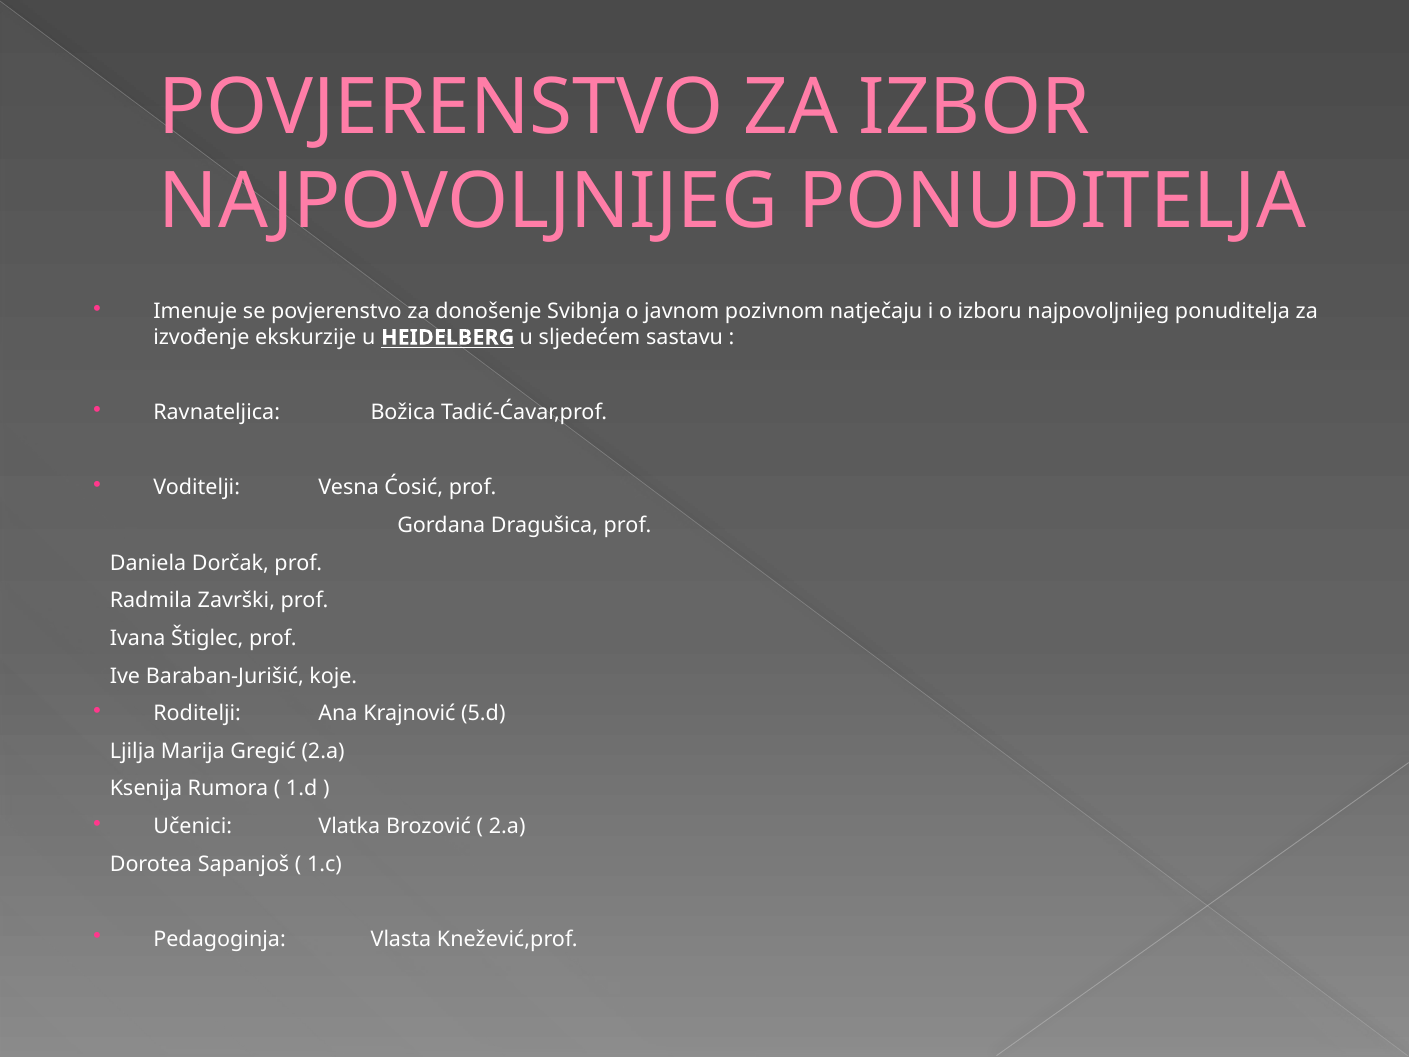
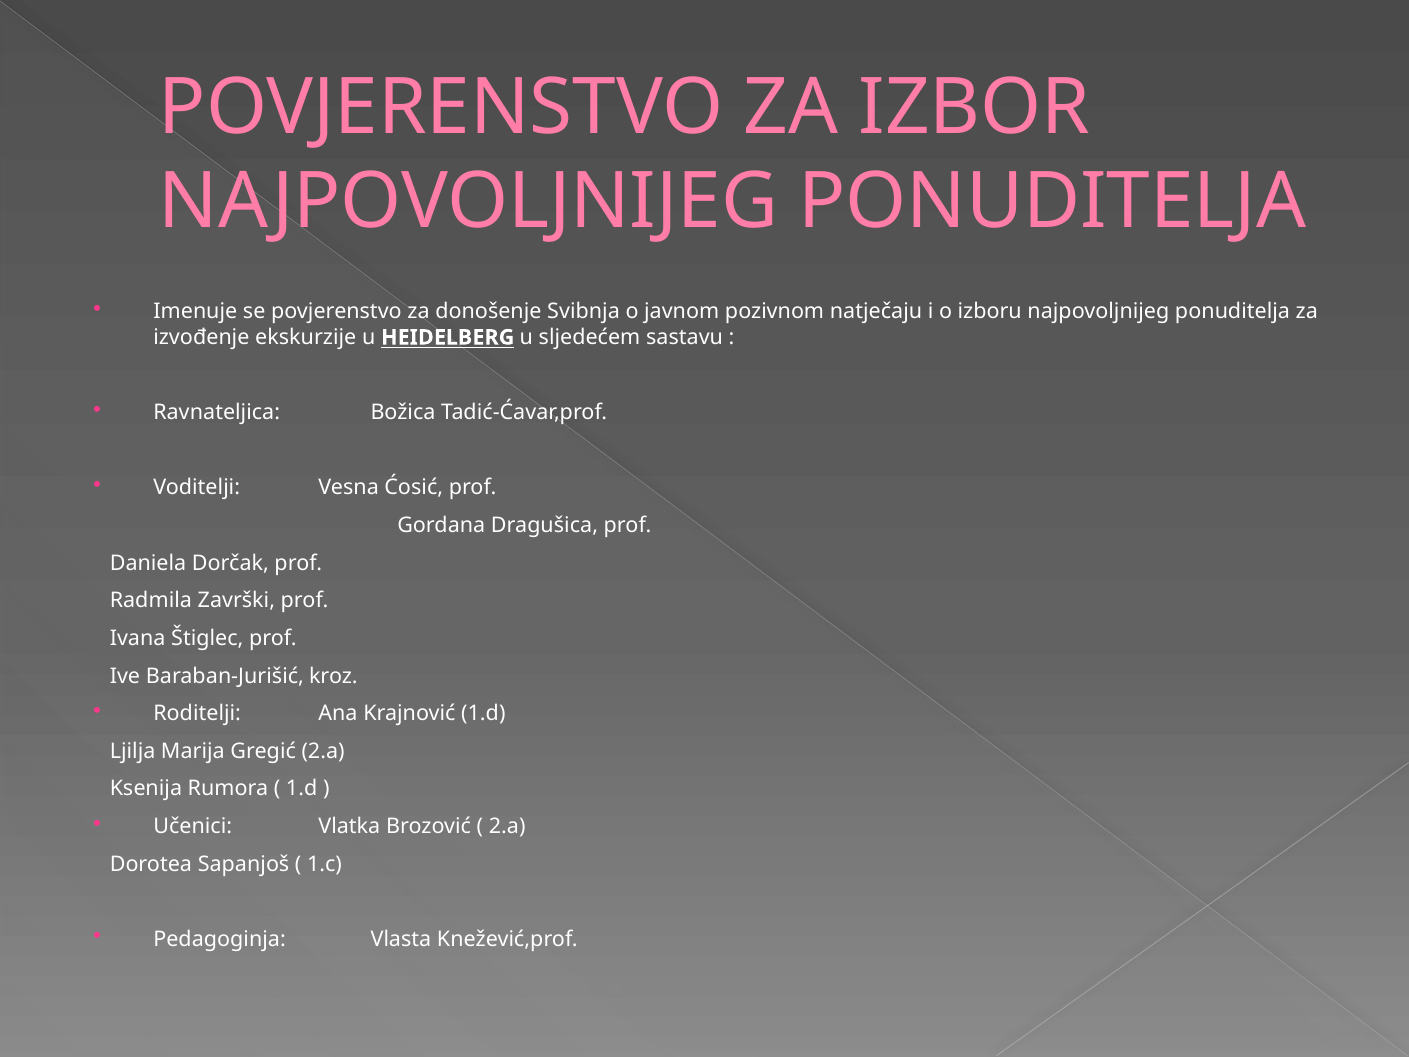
koje: koje -> kroz
Krajnović 5.d: 5.d -> 1.d
